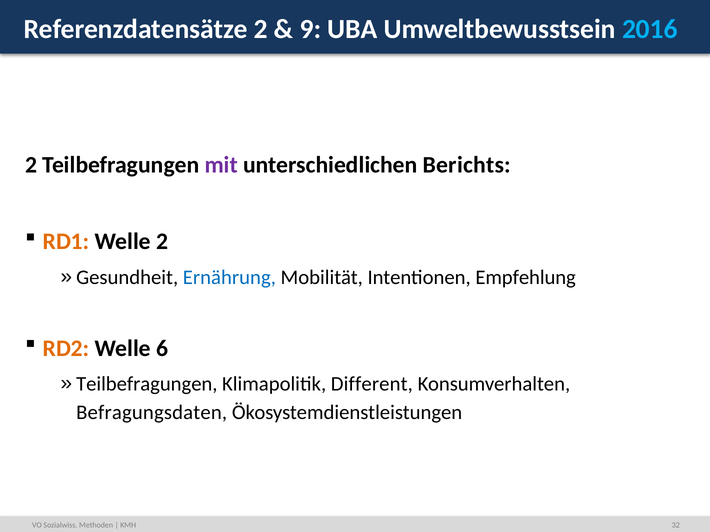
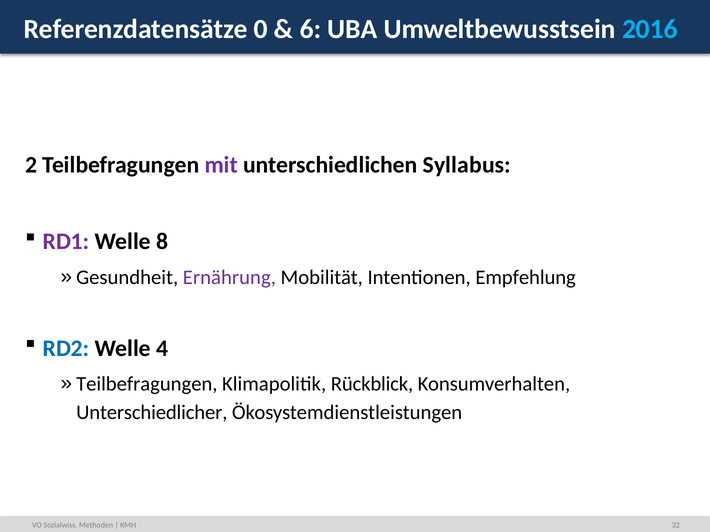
Referenzdatensätze 2: 2 -> 0
9: 9 -> 6
Berichts: Berichts -> Syllabus
RD1 colour: orange -> purple
Welle 2: 2 -> 8
Ernährung colour: blue -> purple
RD2 colour: orange -> blue
6: 6 -> 4
Different: Different -> Rückblick
Befragungsdaten: Befragungsdaten -> Unterschiedlicher
